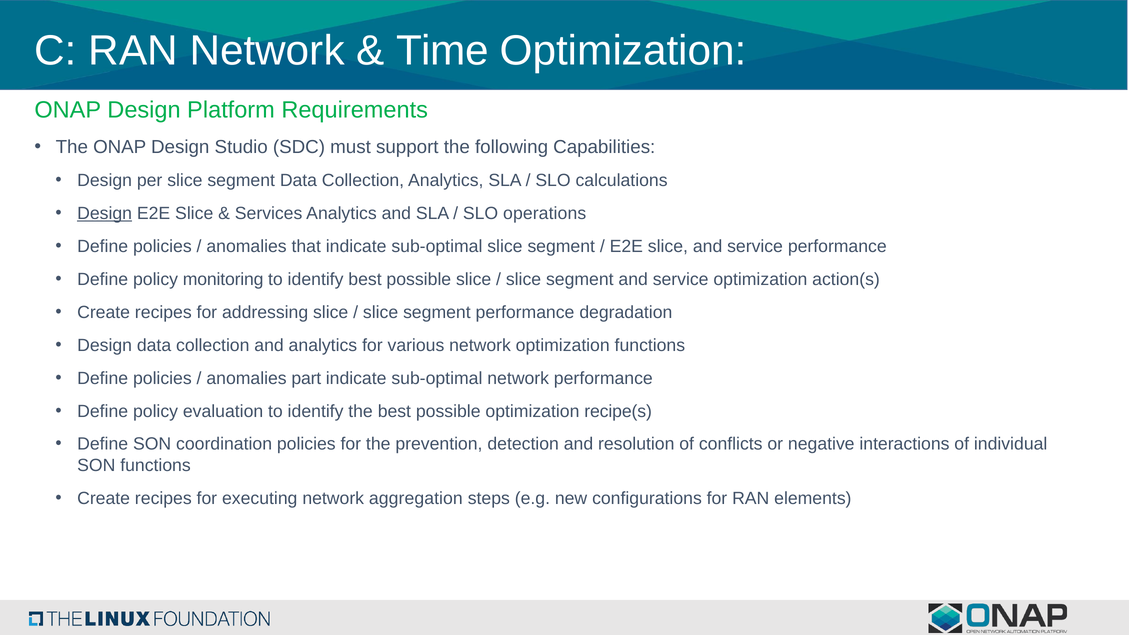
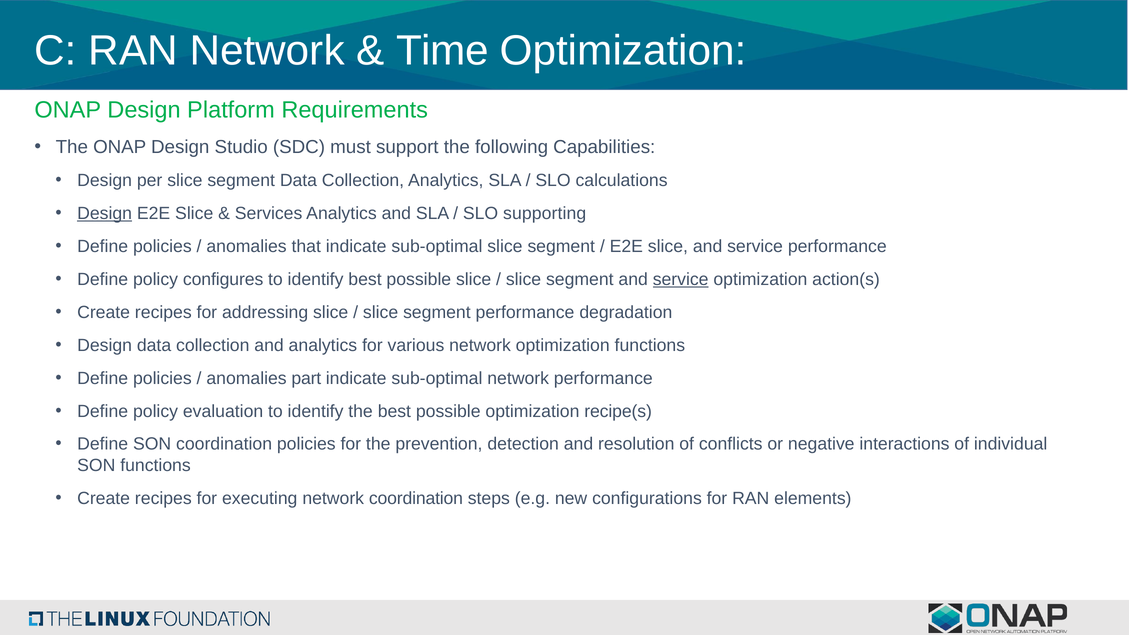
operations: operations -> supporting
monitoring: monitoring -> configures
service at (681, 280) underline: none -> present
network aggregation: aggregation -> coordination
